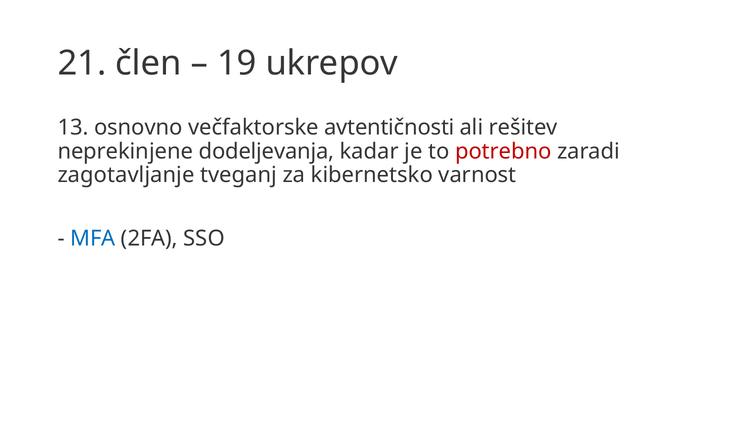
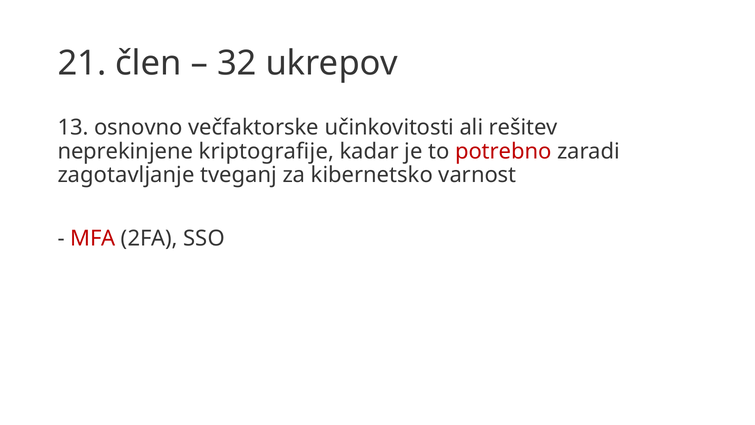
19: 19 -> 32
avtentičnosti: avtentičnosti -> učinkovitosti
dodeljevanja: dodeljevanja -> kriptografije
MFA colour: blue -> red
